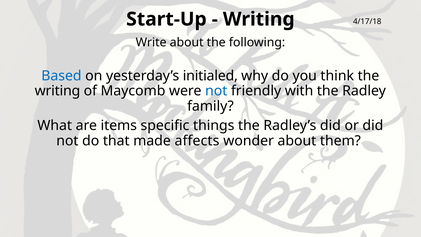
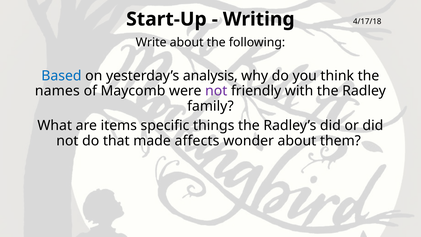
initialed: initialed -> analysis
writing at (57, 91): writing -> names
not at (216, 91) colour: blue -> purple
